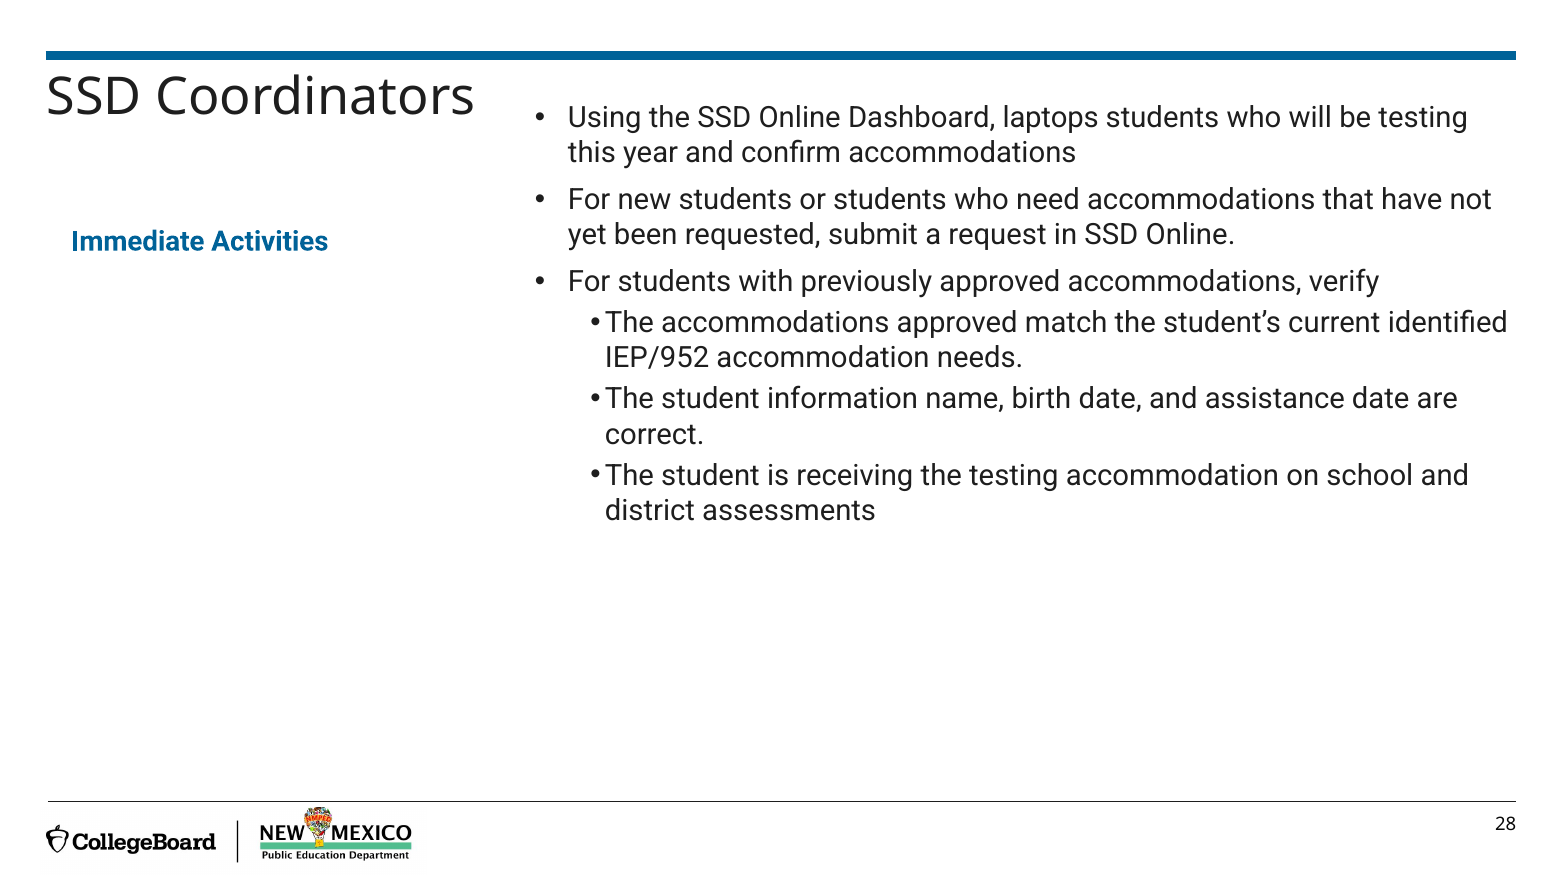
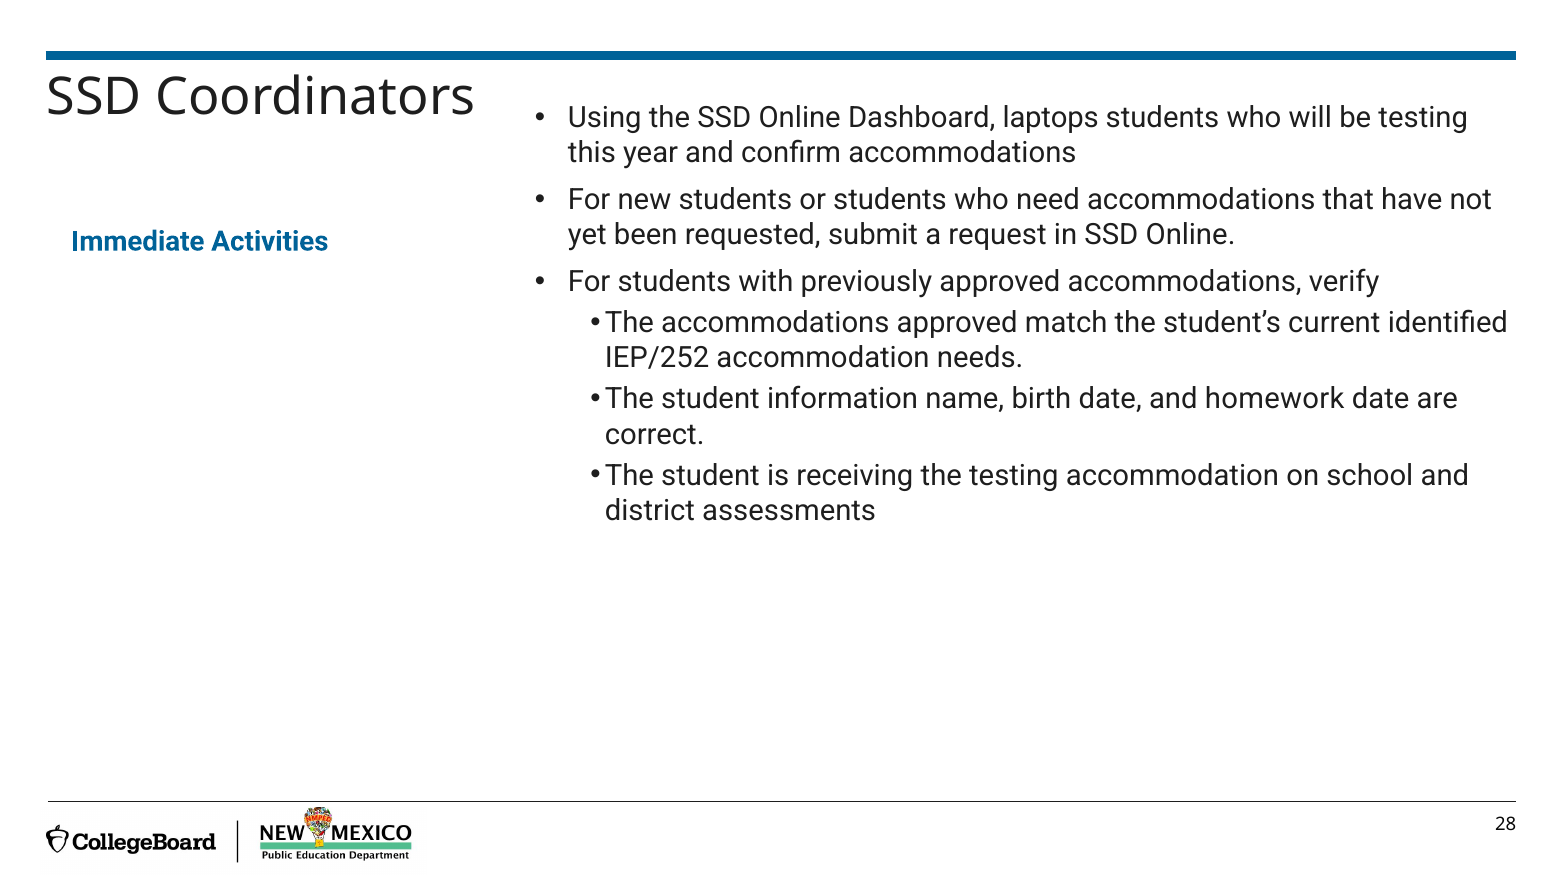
IEP/952: IEP/952 -> IEP/252
assistance: assistance -> homework
